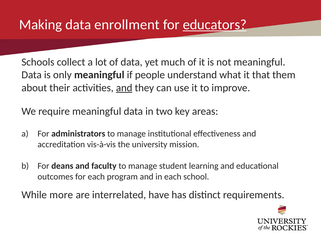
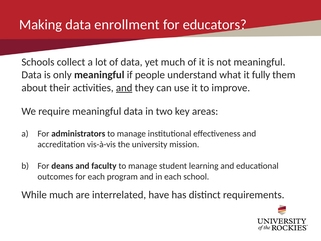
educators underline: present -> none
that: that -> fully
While more: more -> much
